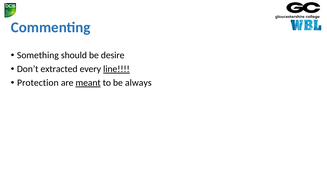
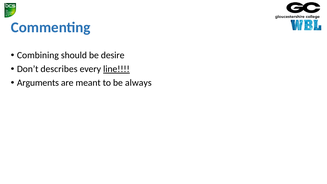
Something: Something -> Combining
extracted: extracted -> describes
Protection: Protection -> Arguments
meant underline: present -> none
